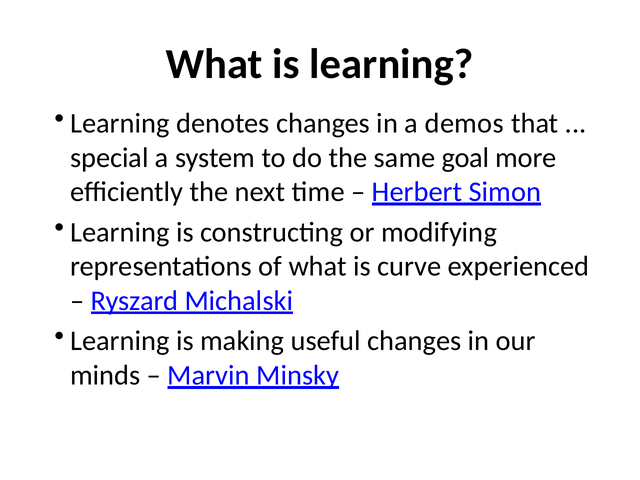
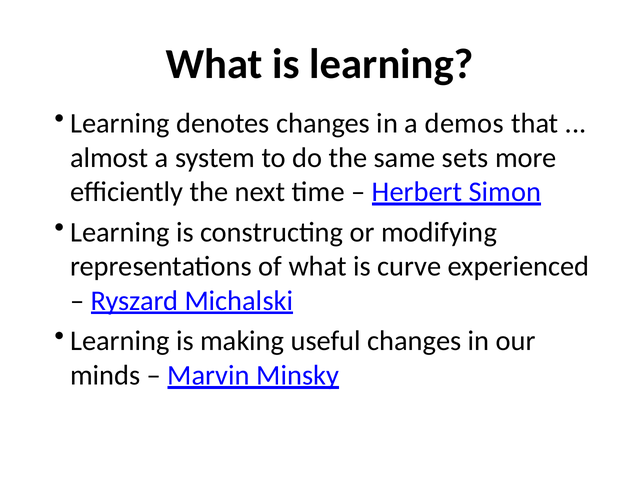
special: special -> almost
goal: goal -> sets
